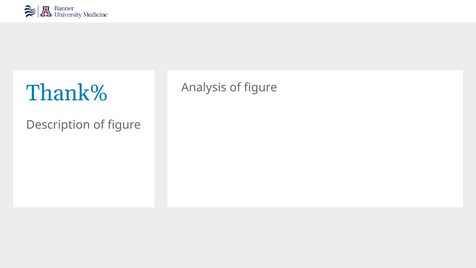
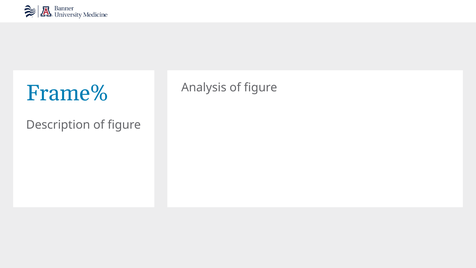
Thank%: Thank% -> Frame%
